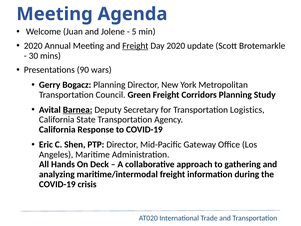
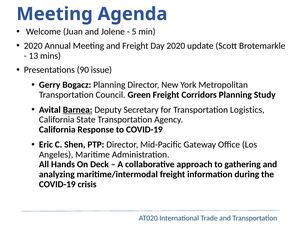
Freight at (135, 46) underline: present -> none
30: 30 -> 13
wars: wars -> issue
